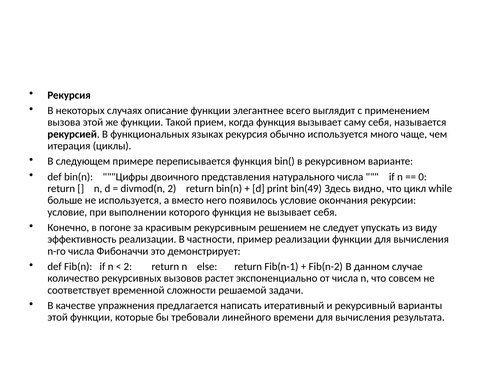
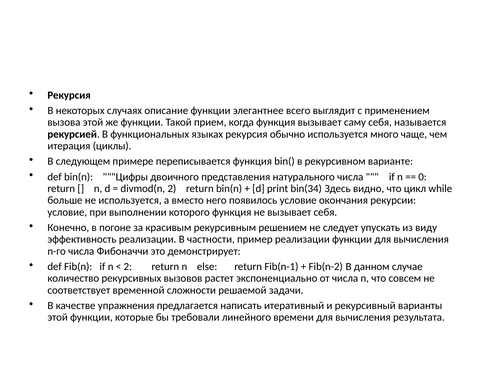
bin(49: bin(49 -> bin(34
